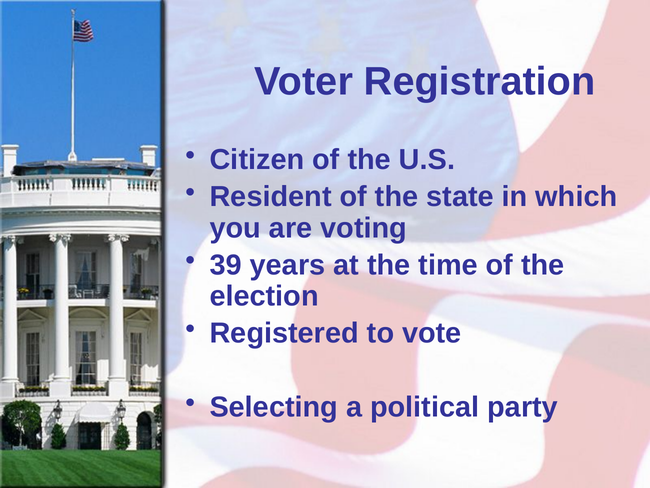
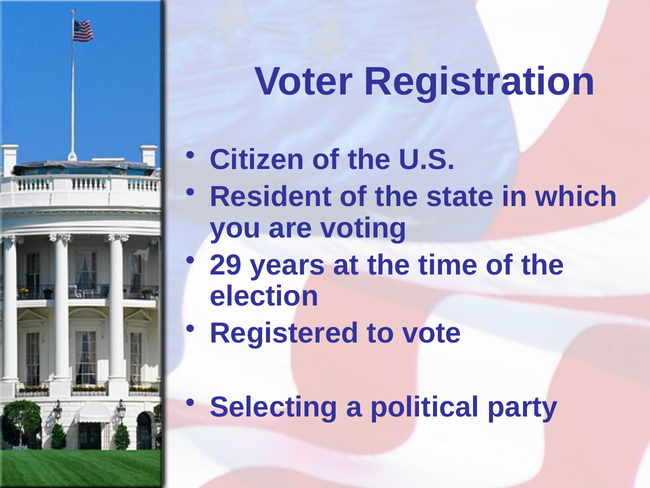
39: 39 -> 29
